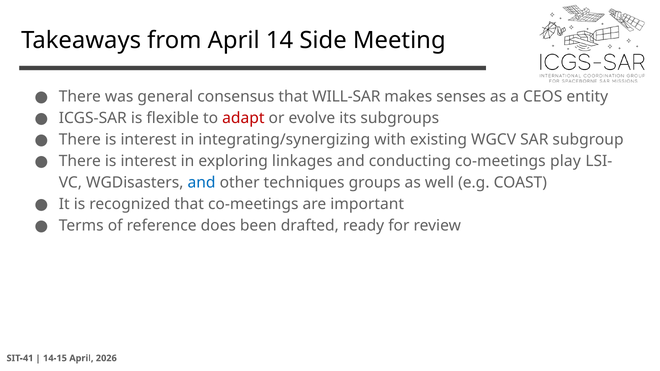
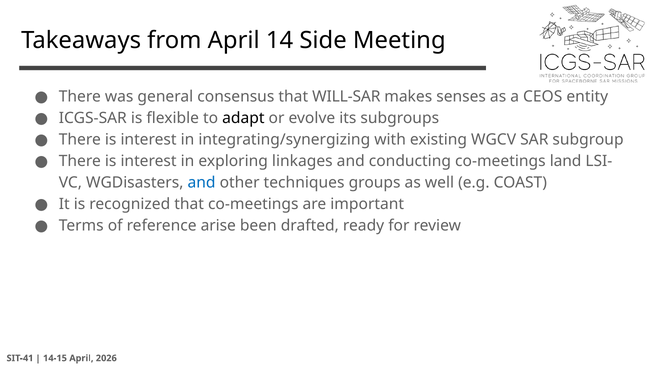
adapt colour: red -> black
play: play -> land
does: does -> arise
